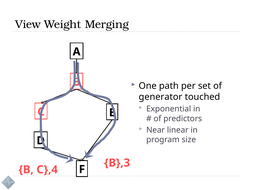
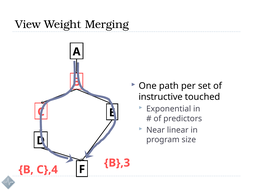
generator: generator -> instructive
